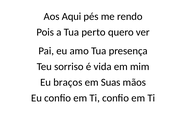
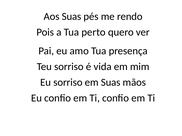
Aos Aqui: Aqui -> Suas
Eu braços: braços -> sorriso
